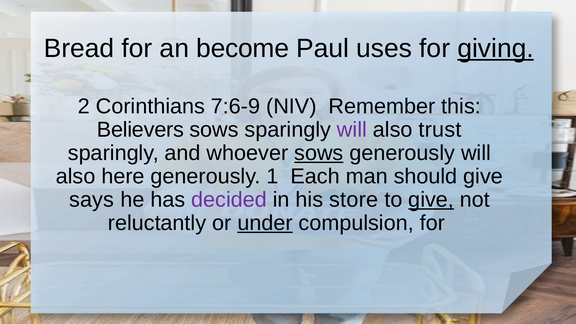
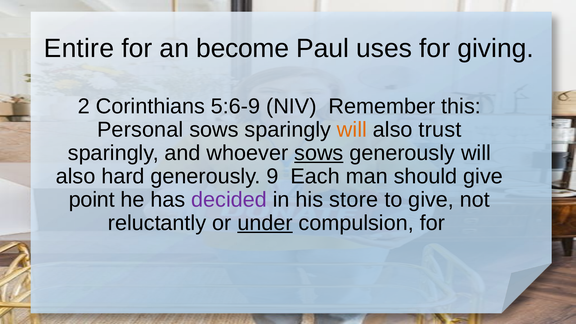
Bread: Bread -> Entire
giving underline: present -> none
7:6-9: 7:6-9 -> 5:6-9
Believers: Believers -> Personal
will at (352, 130) colour: purple -> orange
here: here -> hard
1: 1 -> 9
says: says -> point
give at (431, 200) underline: present -> none
